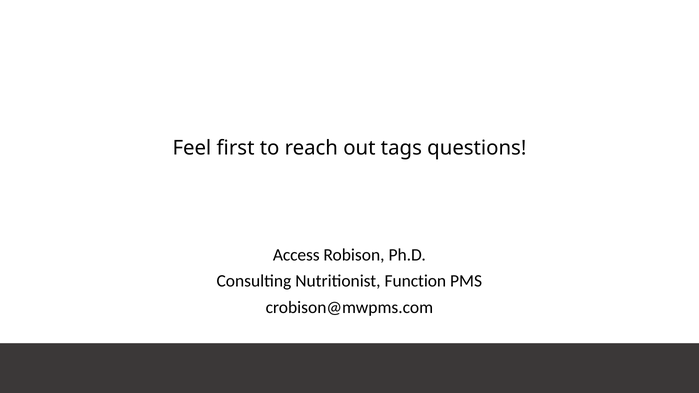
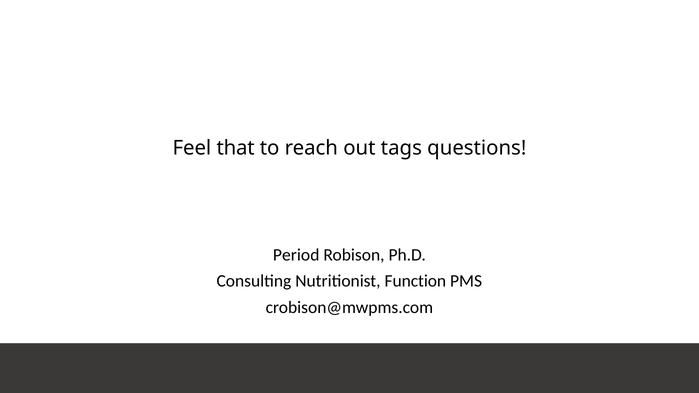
first: first -> that
Access: Access -> Period
